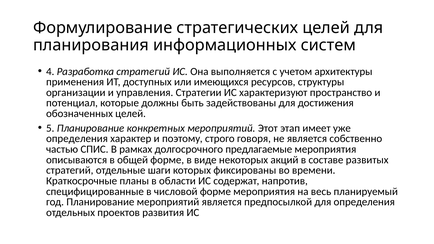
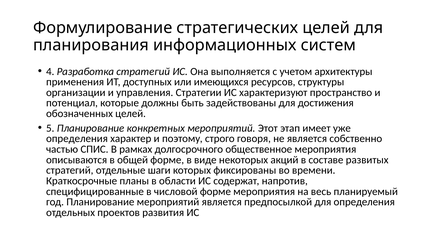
предлагаемые: предлагаемые -> общественное
